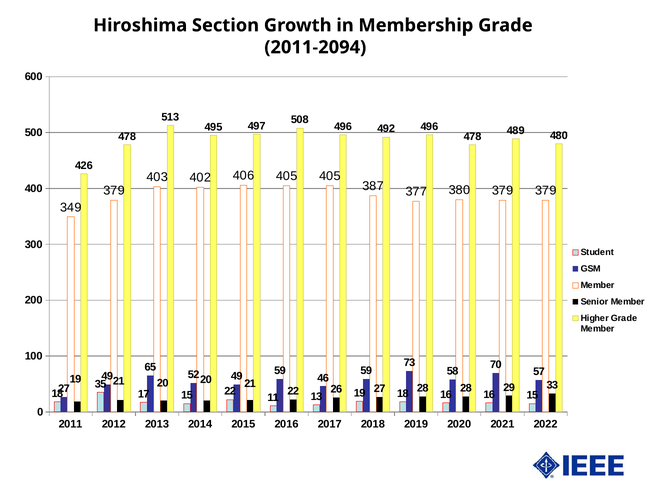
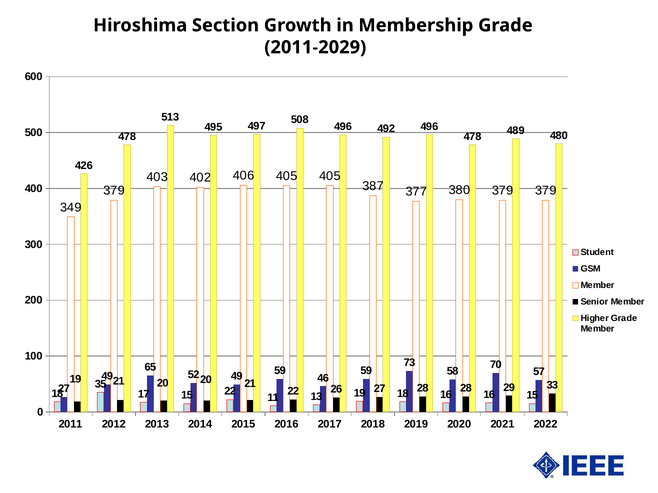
2011-2094: 2011-2094 -> 2011-2029
